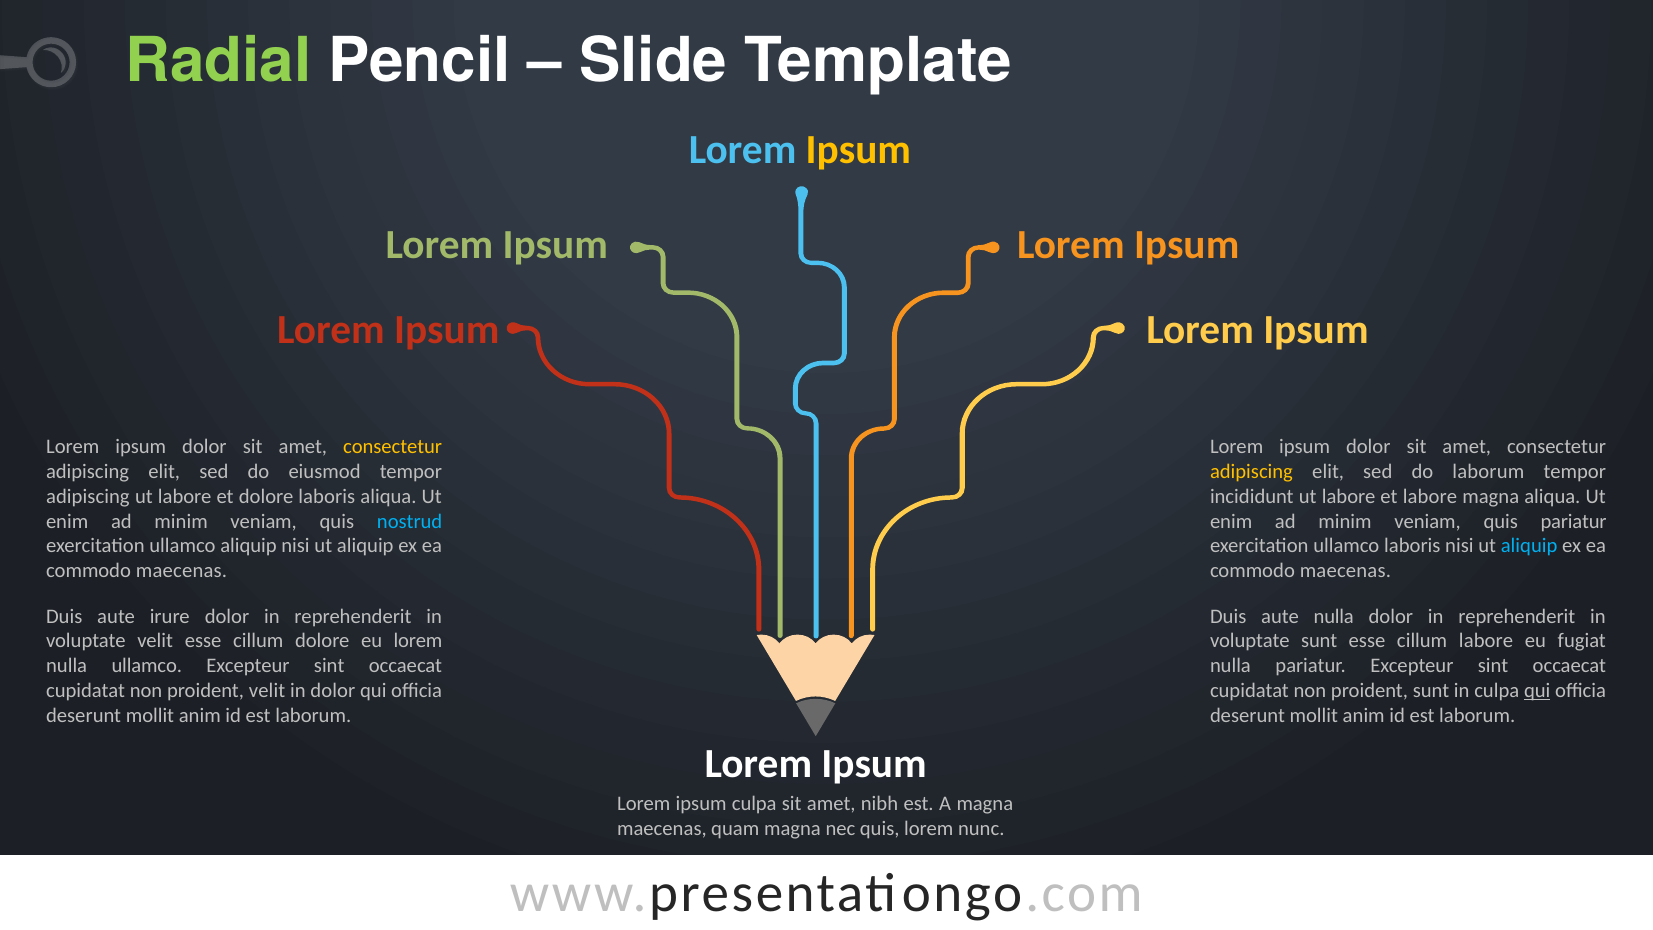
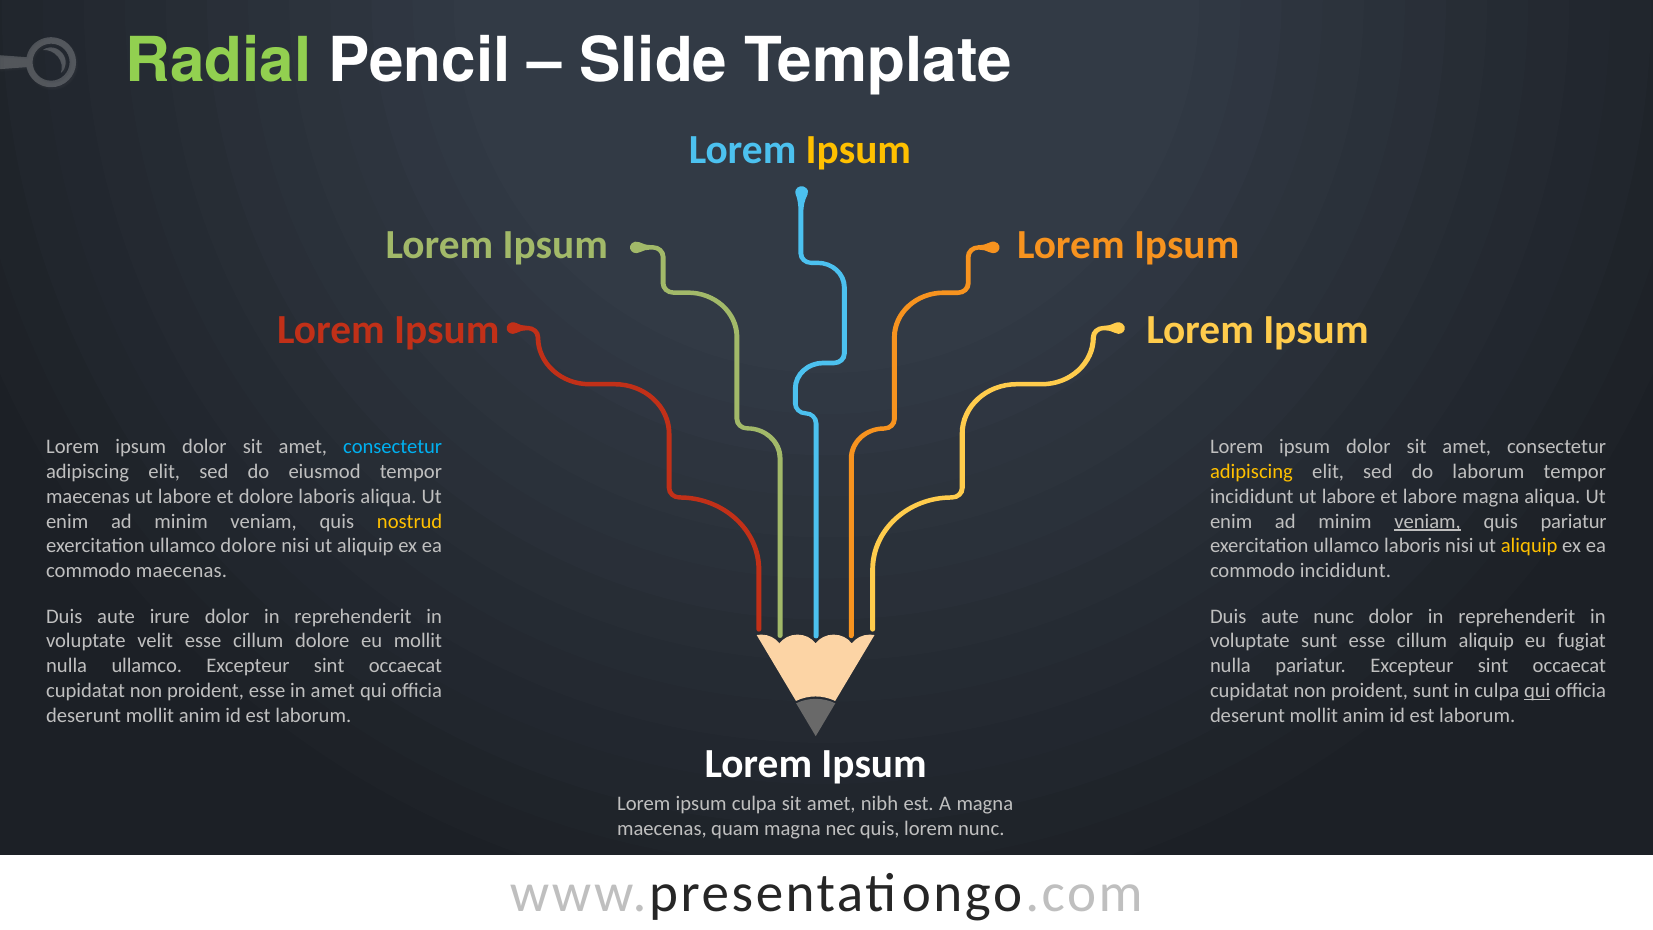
consectetur at (393, 447) colour: yellow -> light blue
adipiscing at (88, 496): adipiscing -> maecenas
nostrud colour: light blue -> yellow
veniam at (1428, 521) underline: none -> present
ullamco aliquip: aliquip -> dolore
aliquip at (1529, 546) colour: light blue -> yellow
maecenas at (1345, 571): maecenas -> incididunt
aute nulla: nulla -> nunc
eu lorem: lorem -> mollit
cillum labore: labore -> aliquip
proident velit: velit -> esse
in dolor: dolor -> amet
